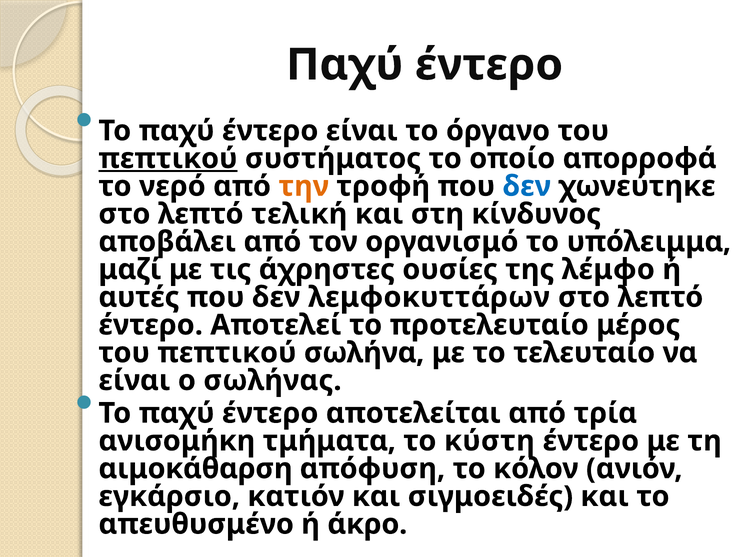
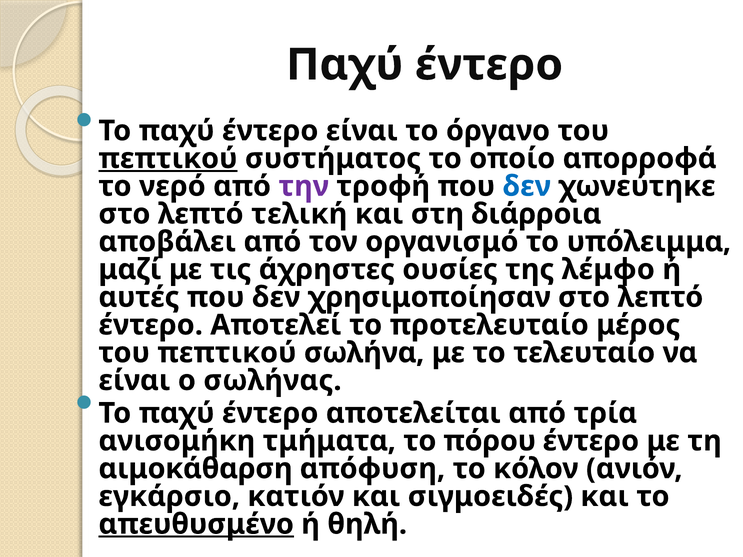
την colour: orange -> purple
κίνδυνος: κίνδυνος -> διάρροια
λεμφοκυττάρων: λεμφοκυττάρων -> χρησιμοποίησαν
κύστη: κύστη -> πόρου
απευθυσμένο underline: none -> present
άκρο: άκρο -> θηλή
